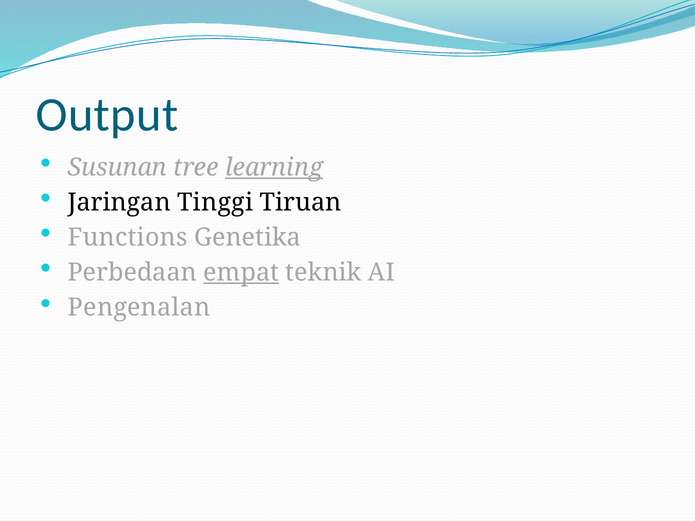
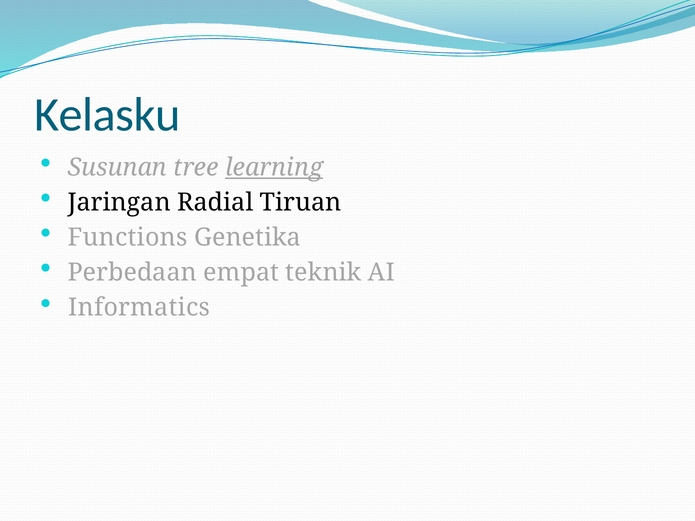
Output: Output -> Kelasku
Tinggi: Tinggi -> Radial
empat underline: present -> none
Pengenalan: Pengenalan -> Informatics
